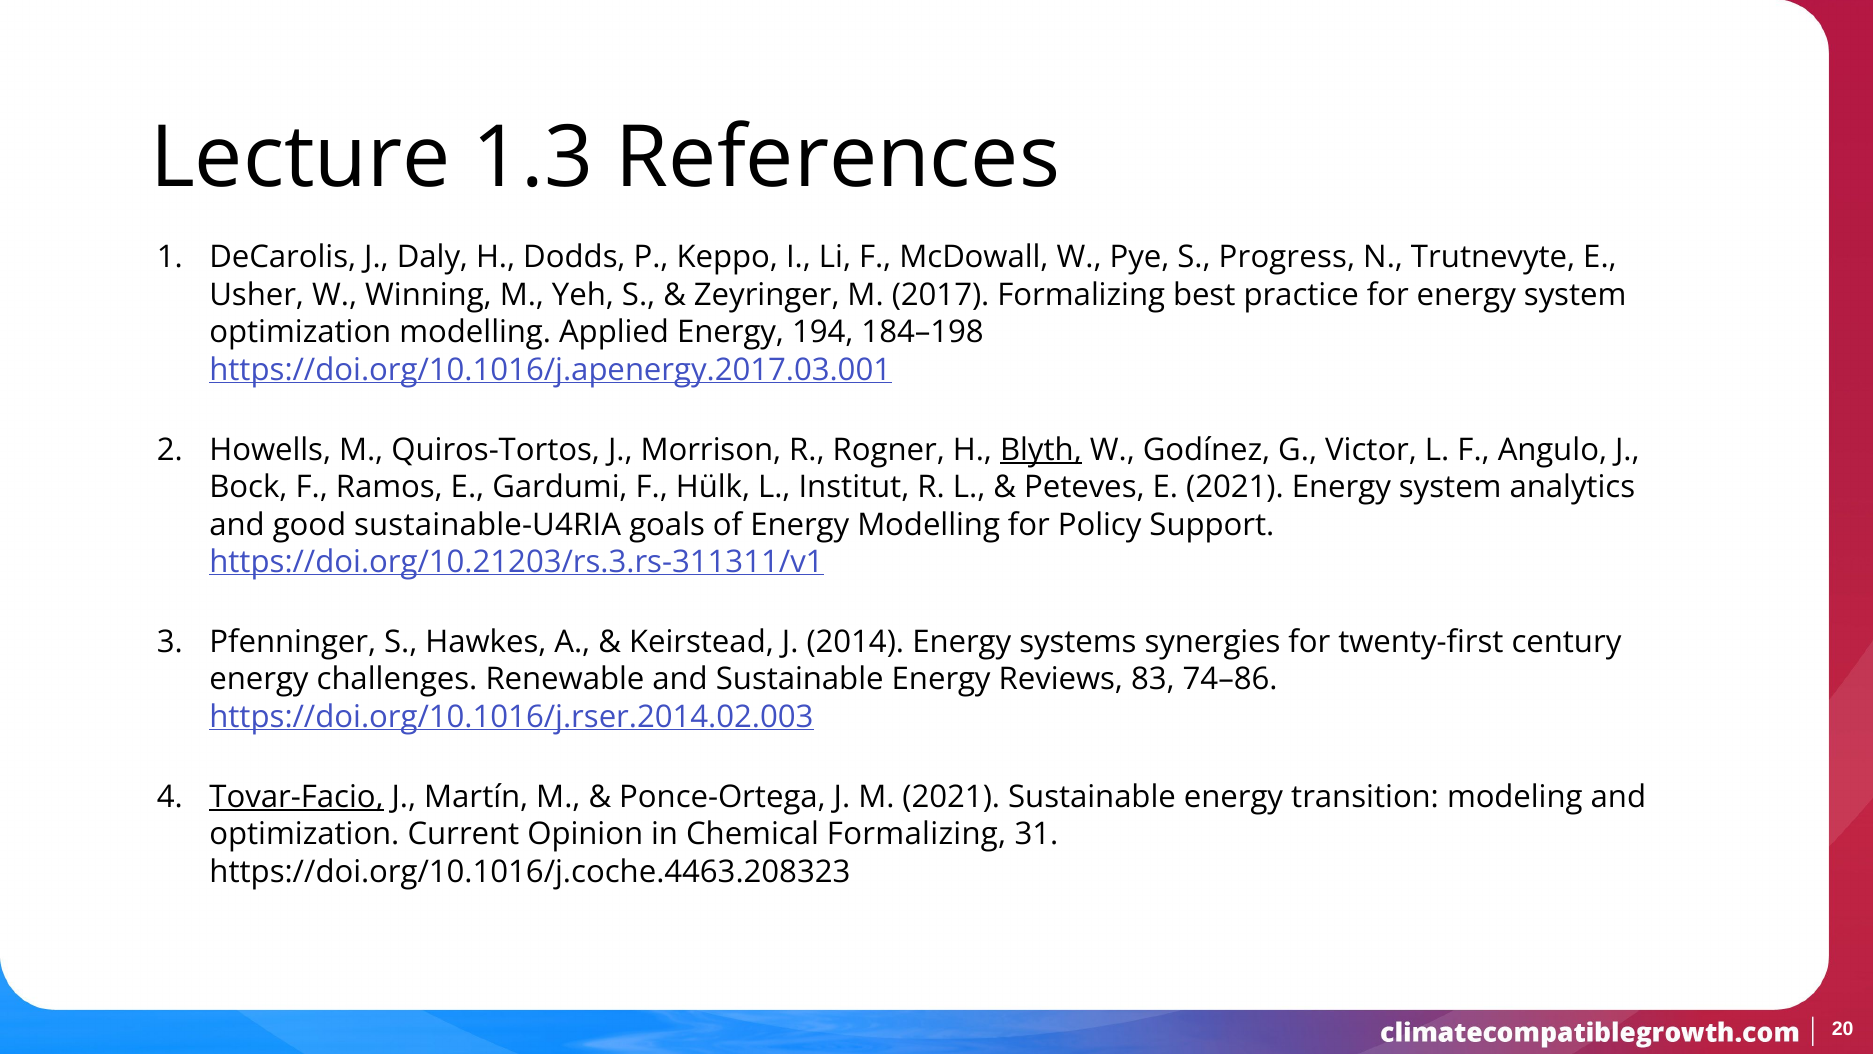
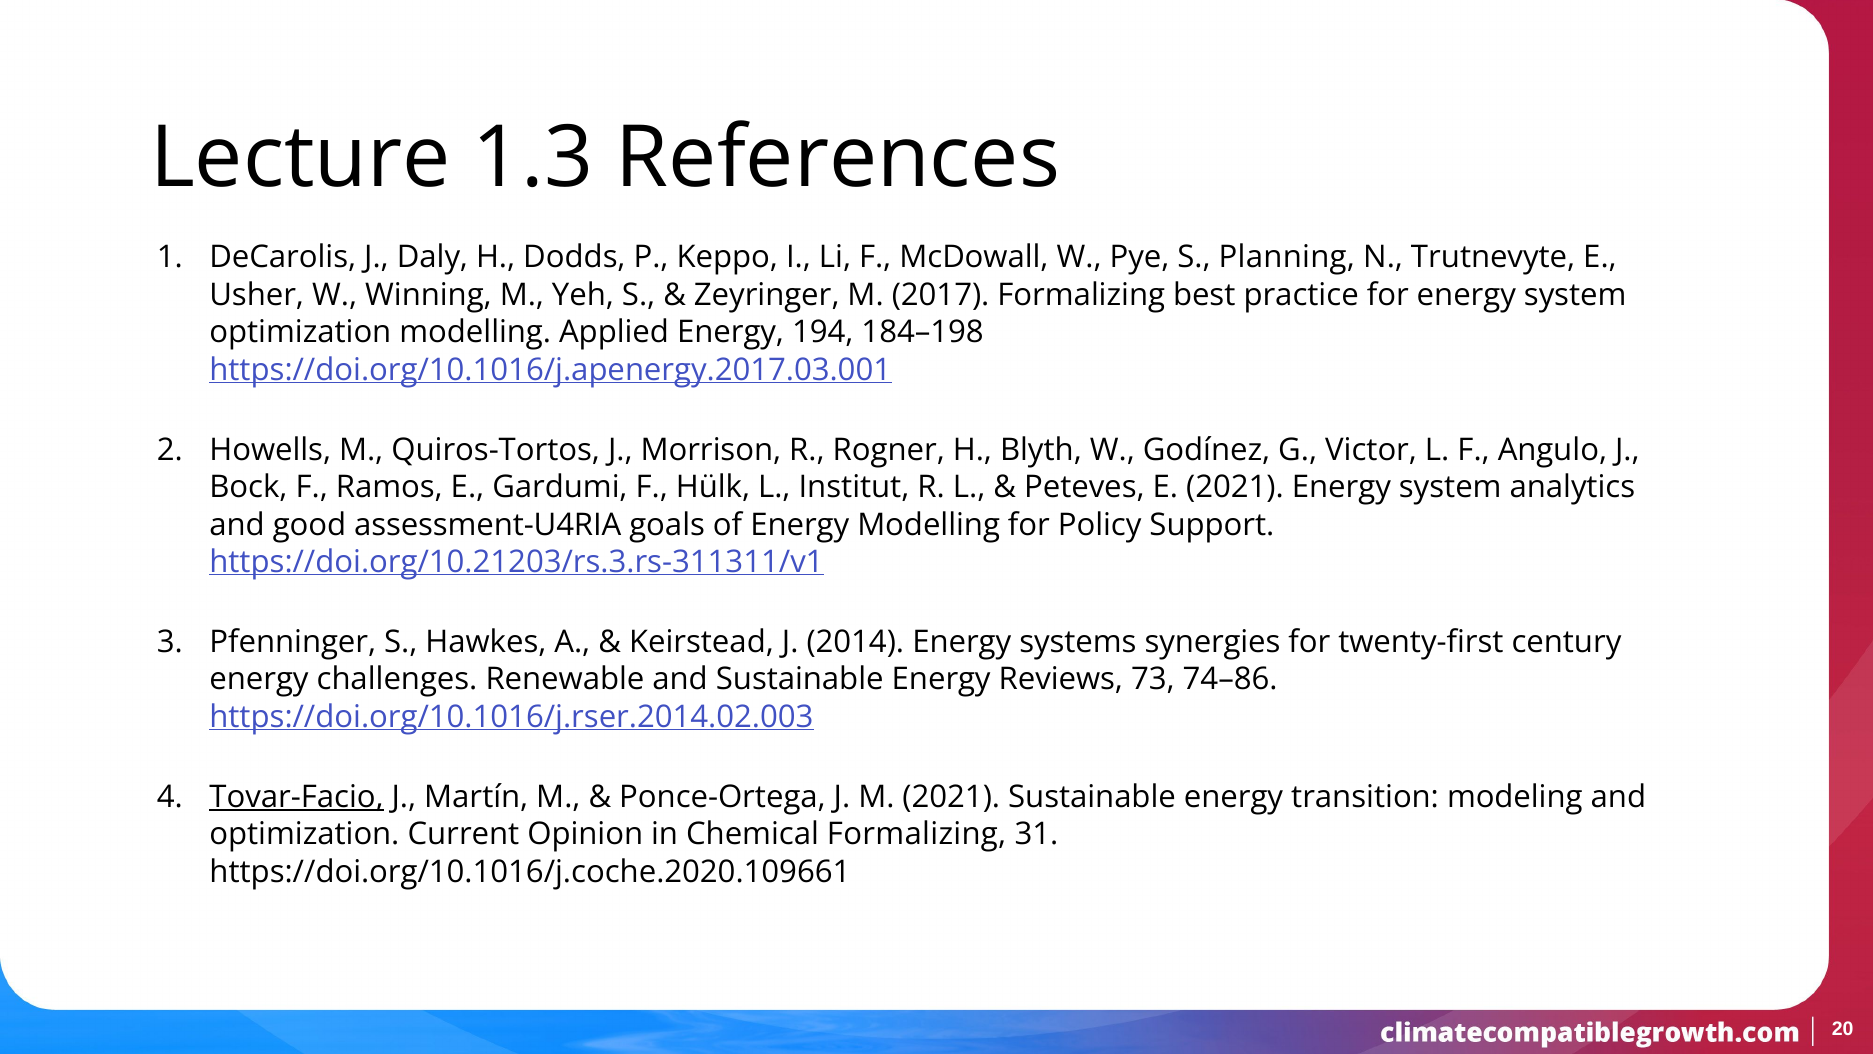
Progress: Progress -> Planning
Blyth underline: present -> none
sustainable-U4RIA: sustainable-U4RIA -> assessment-U4RIA
83: 83 -> 73
https://doi.org/10.1016/j.coche.4463.208323: https://doi.org/10.1016/j.coche.4463.208323 -> https://doi.org/10.1016/j.coche.2020.109661
